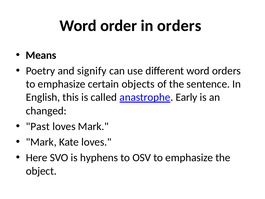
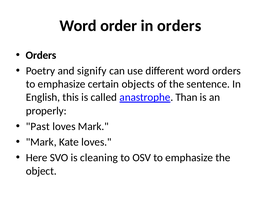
Means at (41, 55): Means -> Orders
Early: Early -> Than
changed: changed -> properly
hyphens: hyphens -> cleaning
